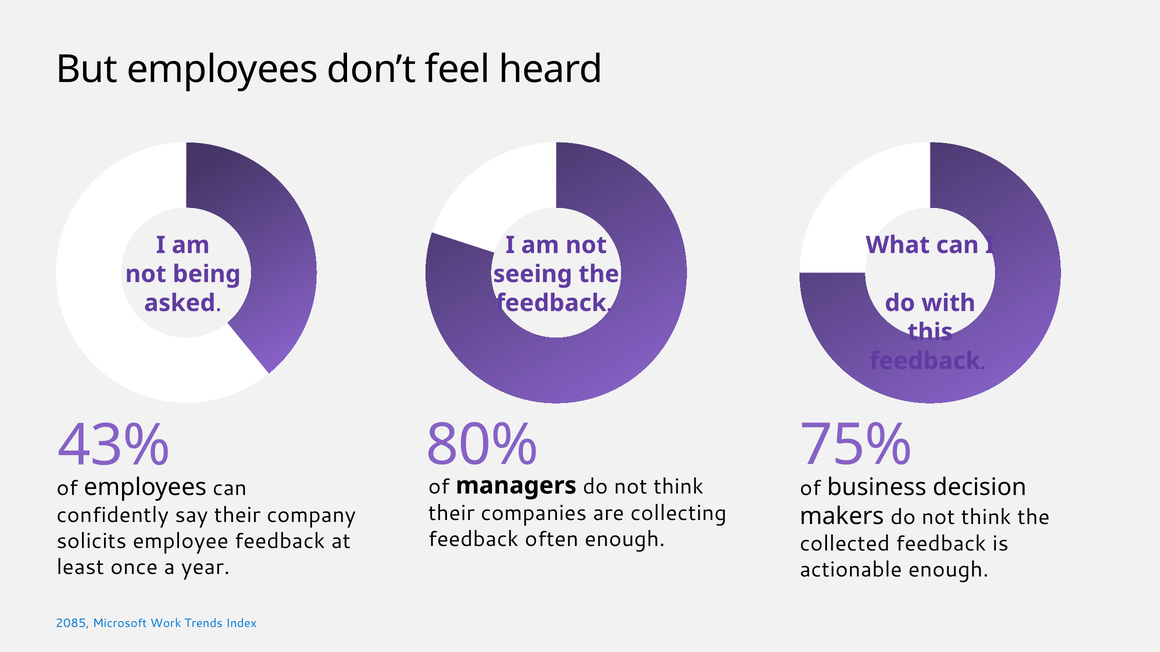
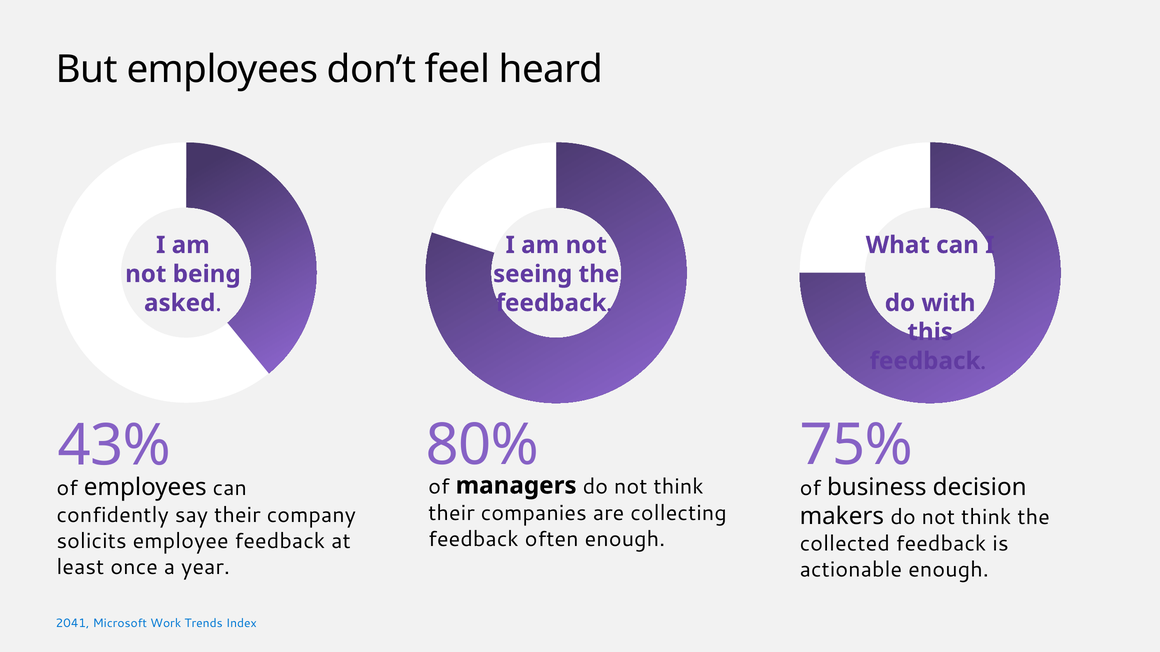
2085: 2085 -> 2041
